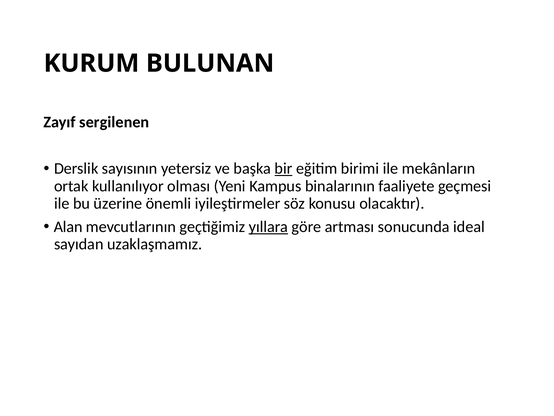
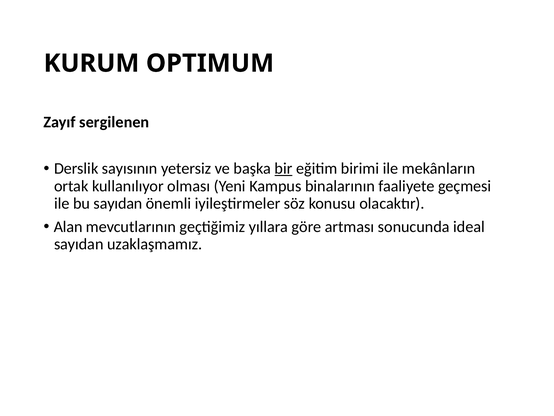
BULUNAN: BULUNAN -> OPTIMUM
bu üzerine: üzerine -> sayıdan
yıllara underline: present -> none
